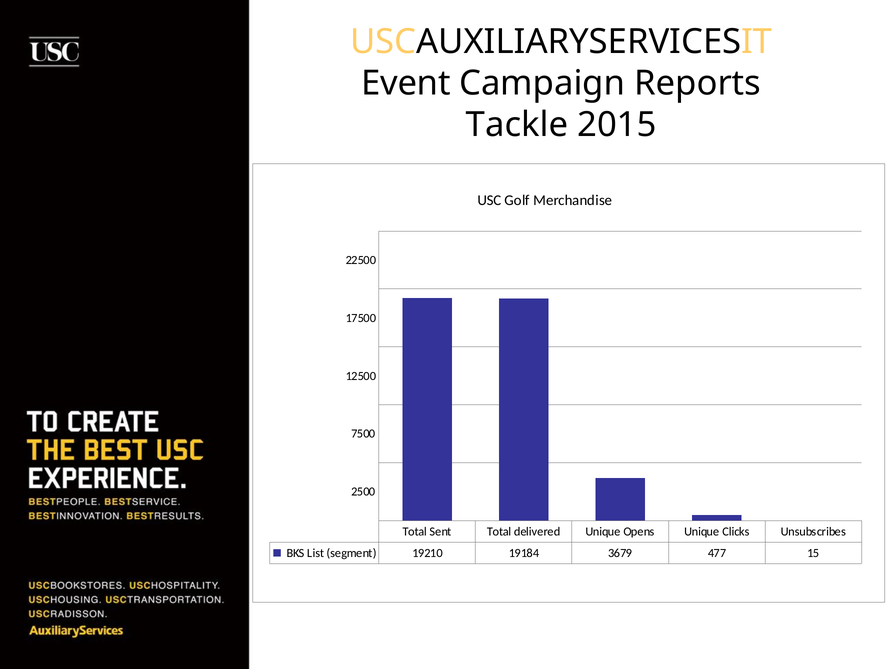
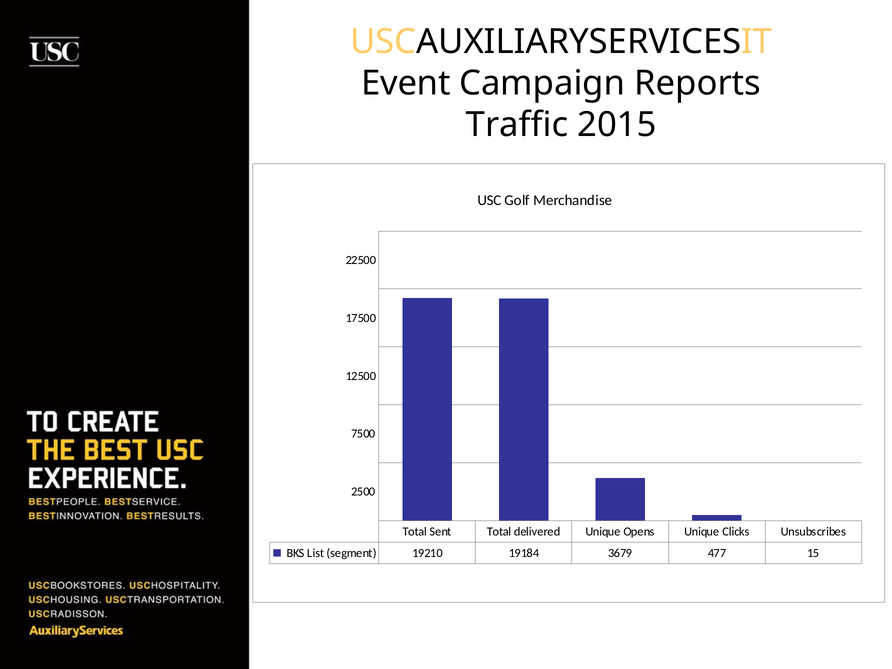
Tackle: Tackle -> Traffic
